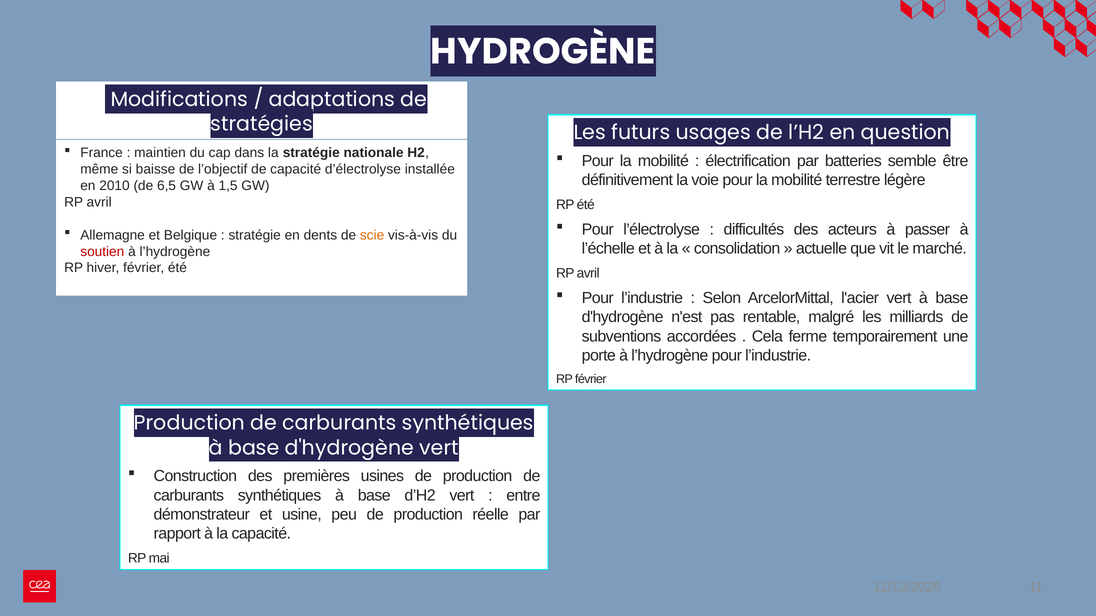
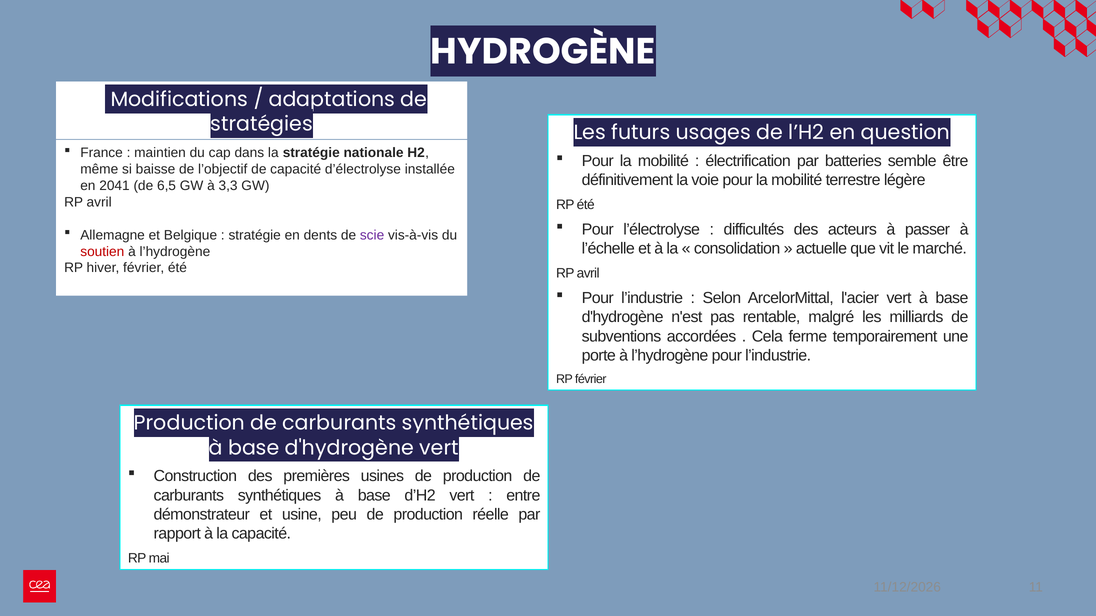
2010: 2010 -> 2041
1,5: 1,5 -> 3,3
scie colour: orange -> purple
